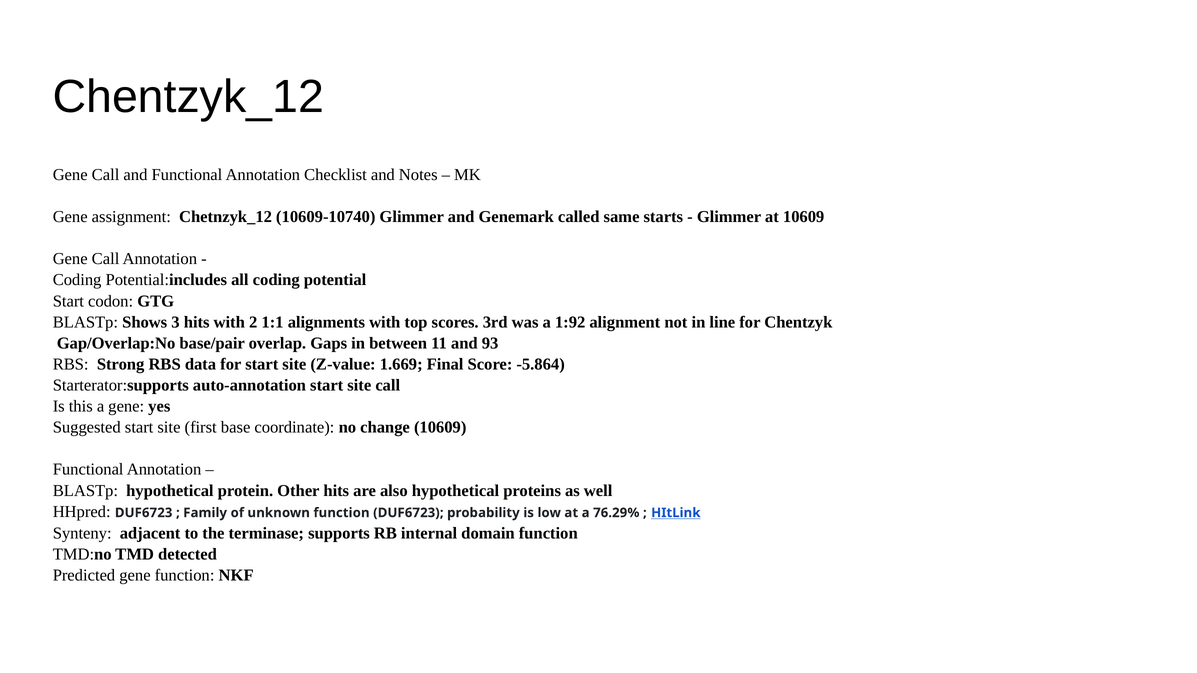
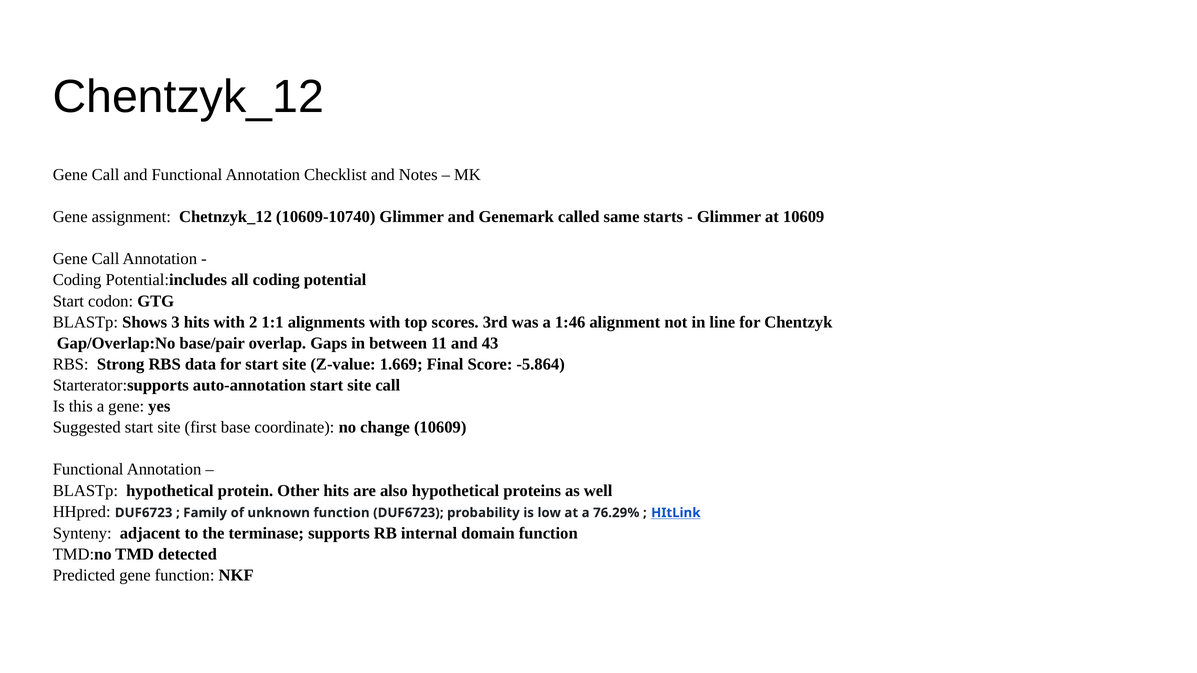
1:92: 1:92 -> 1:46
93: 93 -> 43
